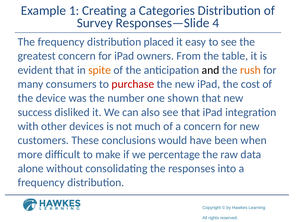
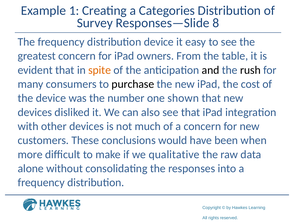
4: 4 -> 8
distribution placed: placed -> device
rush colour: orange -> black
purchase colour: red -> black
success at (35, 112): success -> devices
percentage: percentage -> qualitative
